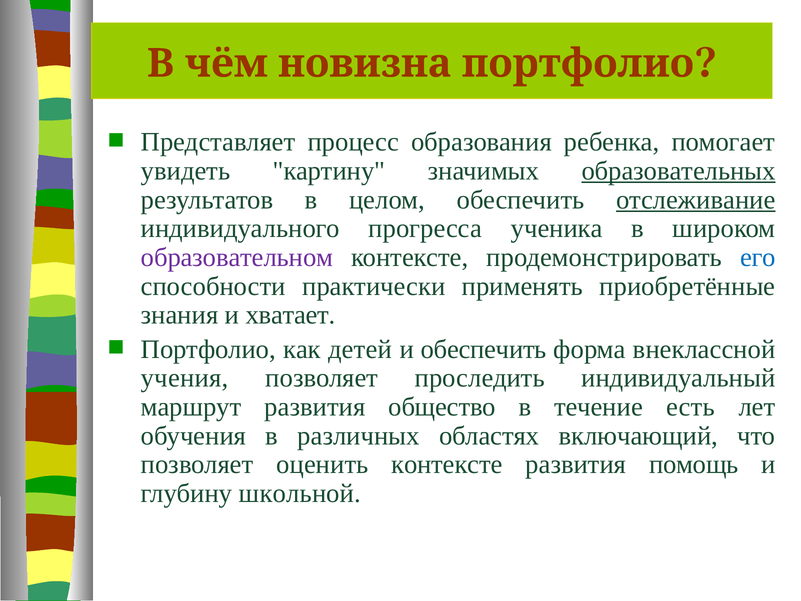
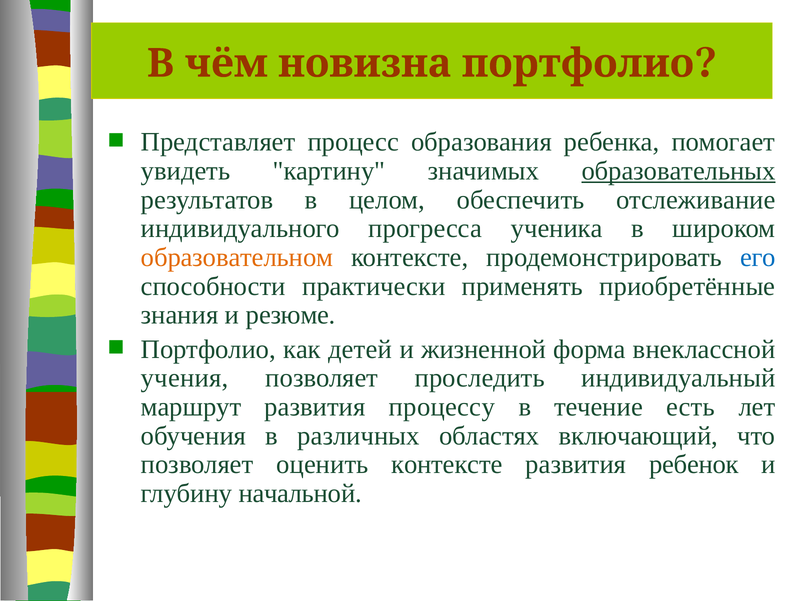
отслеживание underline: present -> none
образовательном colour: purple -> orange
хватает: хватает -> резюме
и обеспечить: обеспечить -> жизненной
общество: общество -> процессу
помощь: помощь -> ребенок
школьной: школьной -> начальной
